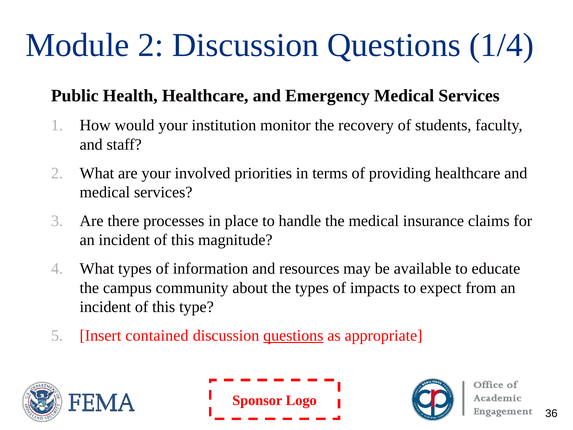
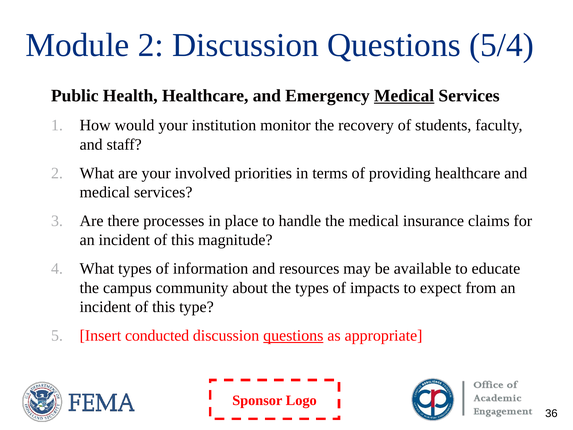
1/4: 1/4 -> 5/4
Medical at (404, 96) underline: none -> present
contained: contained -> conducted
